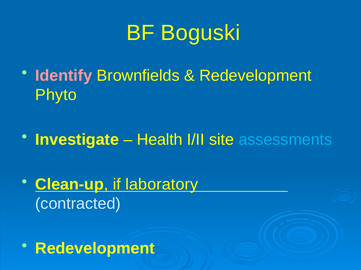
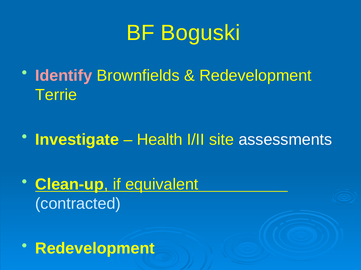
Phyto: Phyto -> Terrie
assessments colour: light blue -> white
laboratory: laboratory -> equivalent
